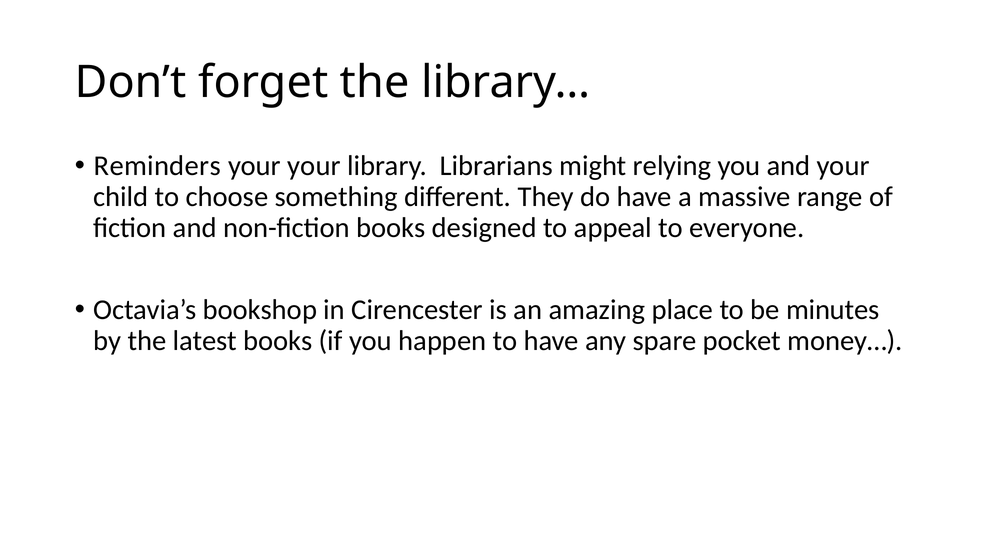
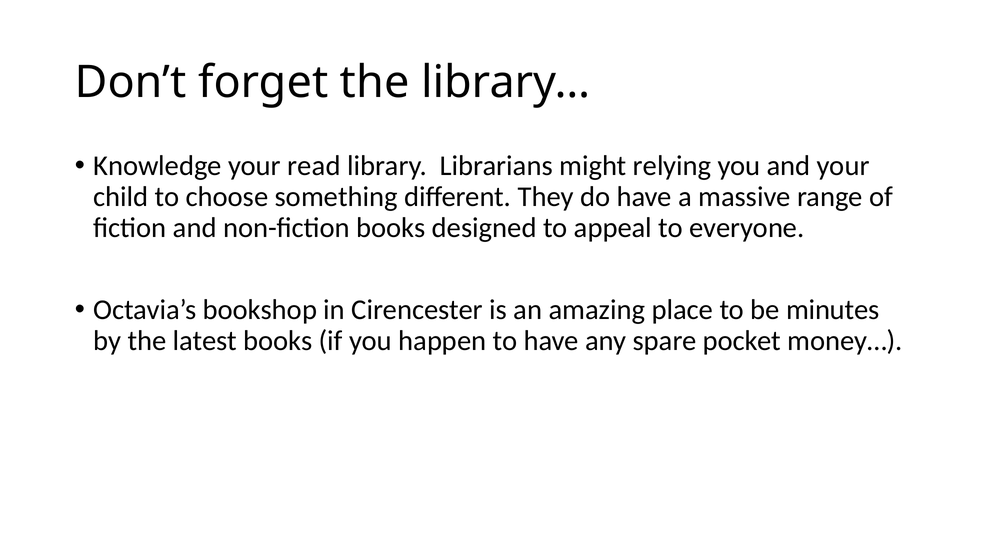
Reminders: Reminders -> Knowledge
your your: your -> read
